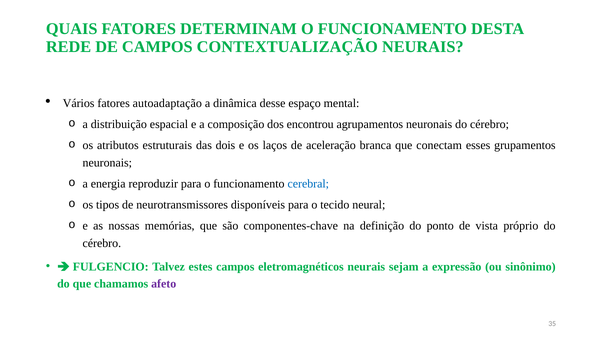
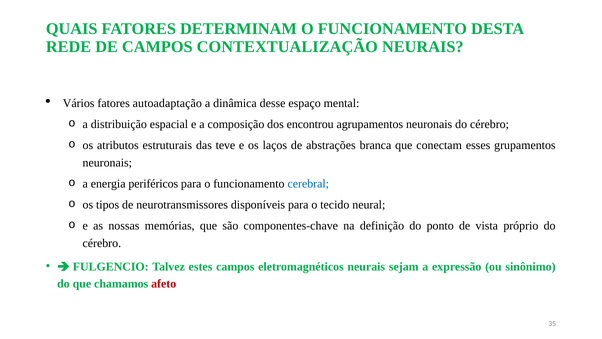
dois: dois -> teve
aceleração: aceleração -> abstrações
reproduzir: reproduzir -> periféricos
afeto colour: purple -> red
